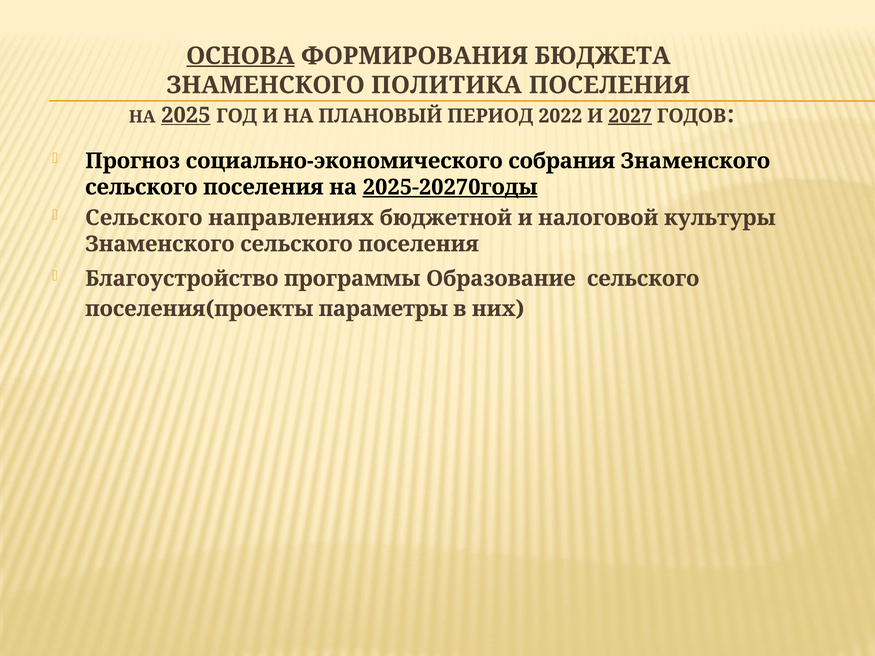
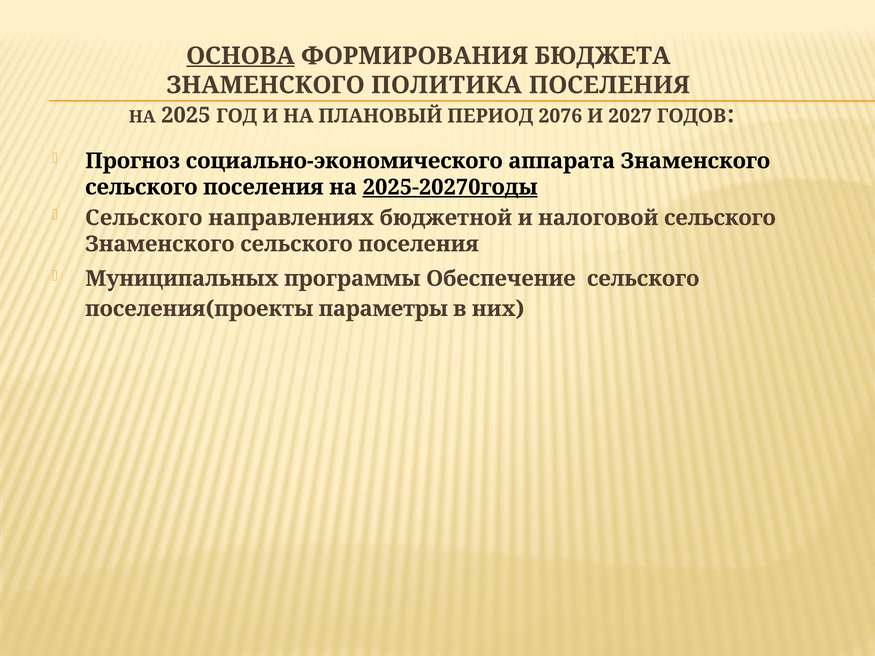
2025 underline: present -> none
2022: 2022 -> 2076
2027 underline: present -> none
собрания: собрания -> аппарата
налоговой культуры: культуры -> сельского
Благоустройство: Благоустройство -> Муниципальных
Образование: Образование -> Обеспечение
